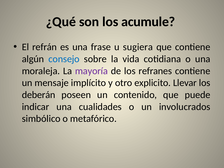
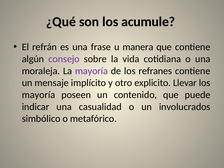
sugiera: sugiera -> manera
consejo colour: blue -> purple
deberán at (39, 95): deberán -> mayoría
cualidades: cualidades -> casualidad
